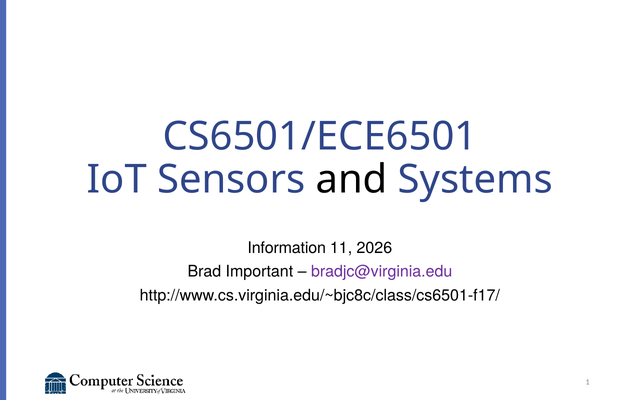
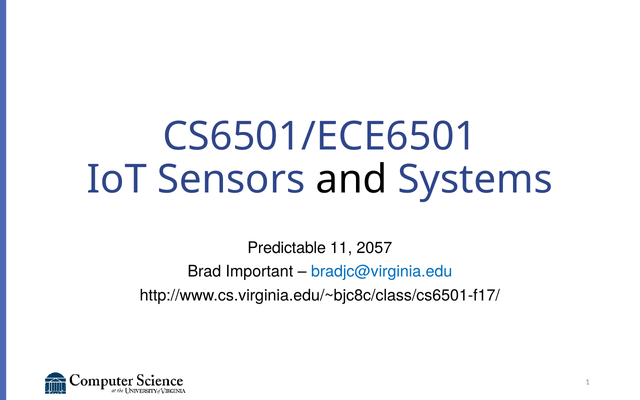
Information: Information -> Predictable
2026: 2026 -> 2057
bradjc@virginia.edu colour: purple -> blue
